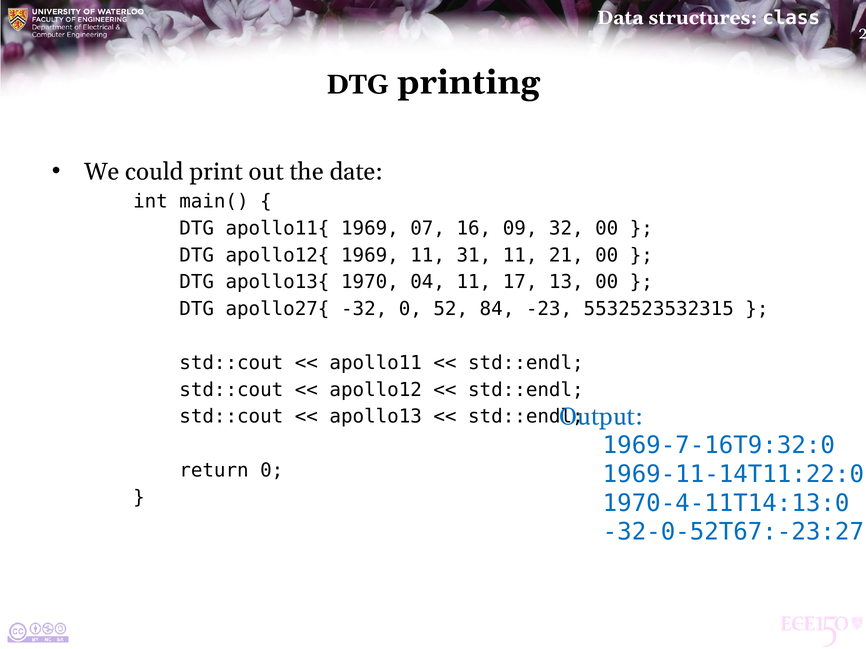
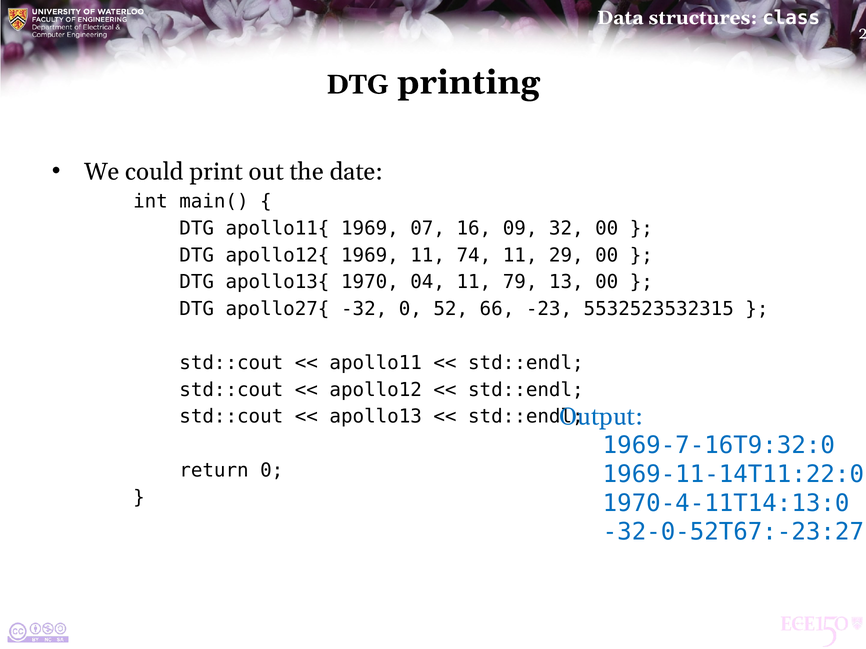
31: 31 -> 74
11 21: 21 -> 29
17: 17 -> 79
84: 84 -> 66
